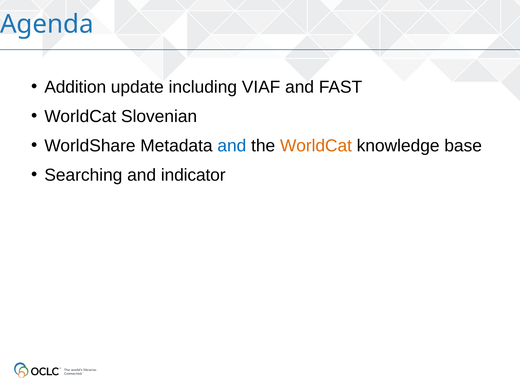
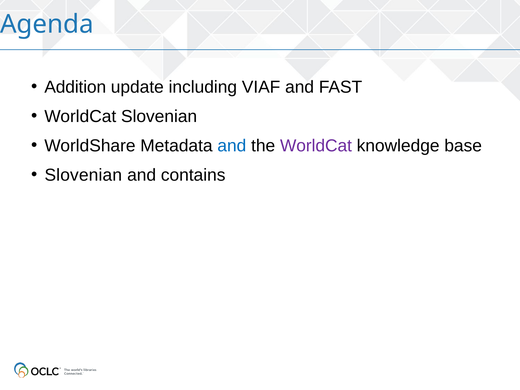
WorldCat at (316, 146) colour: orange -> purple
Searching at (83, 175): Searching -> Slovenian
indicator: indicator -> contains
